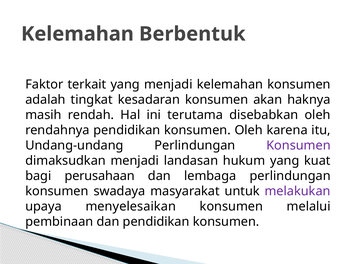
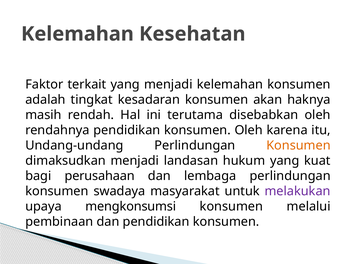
Berbentuk: Berbentuk -> Kesehatan
Konsumen at (298, 145) colour: purple -> orange
menyelesaikan: menyelesaikan -> mengkonsumsi
